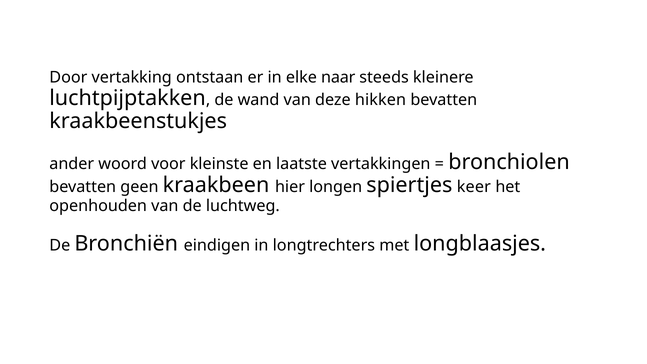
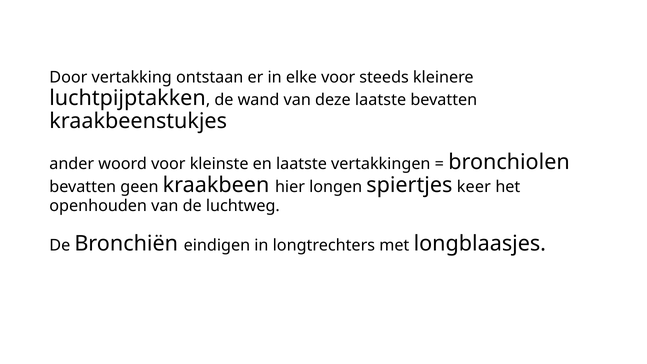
elke naar: naar -> voor
deze hikken: hikken -> laatste
